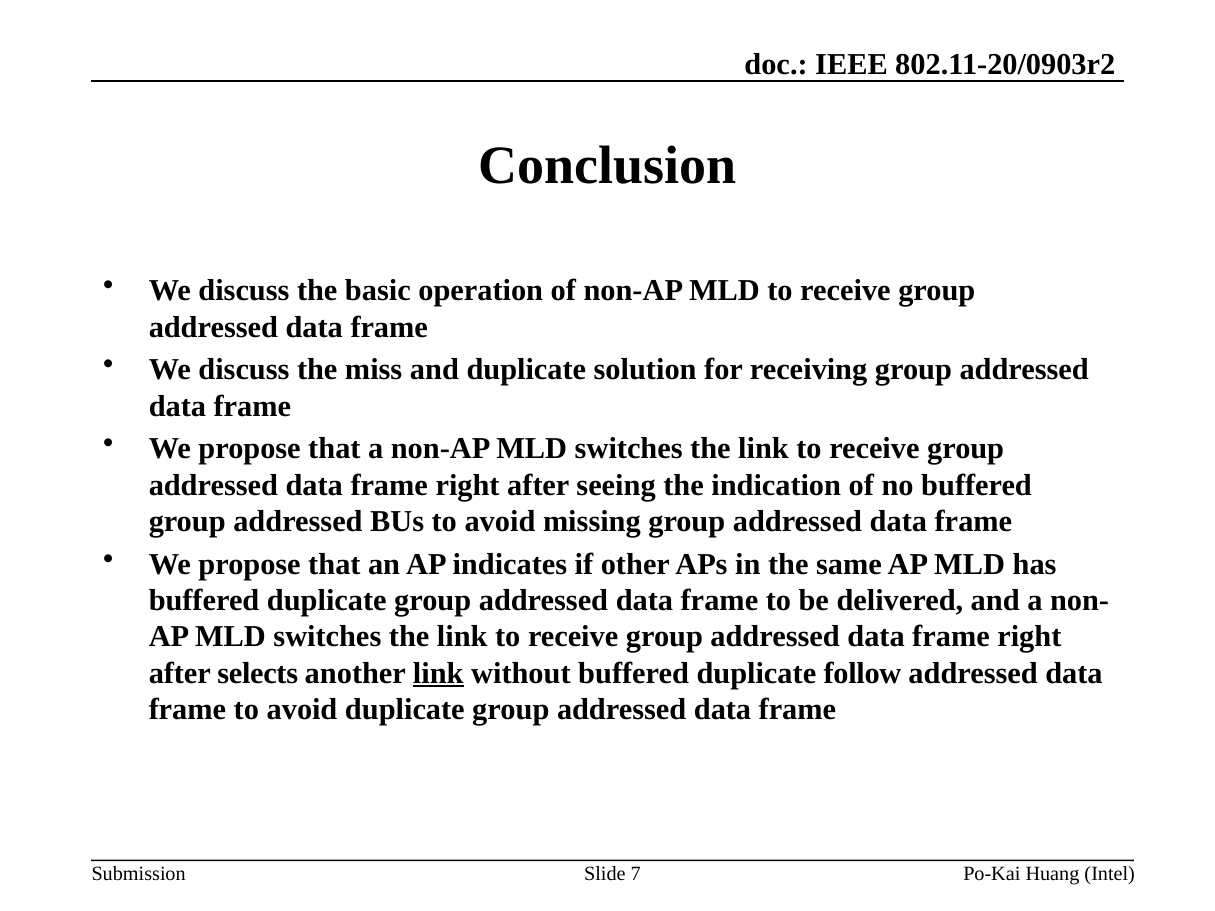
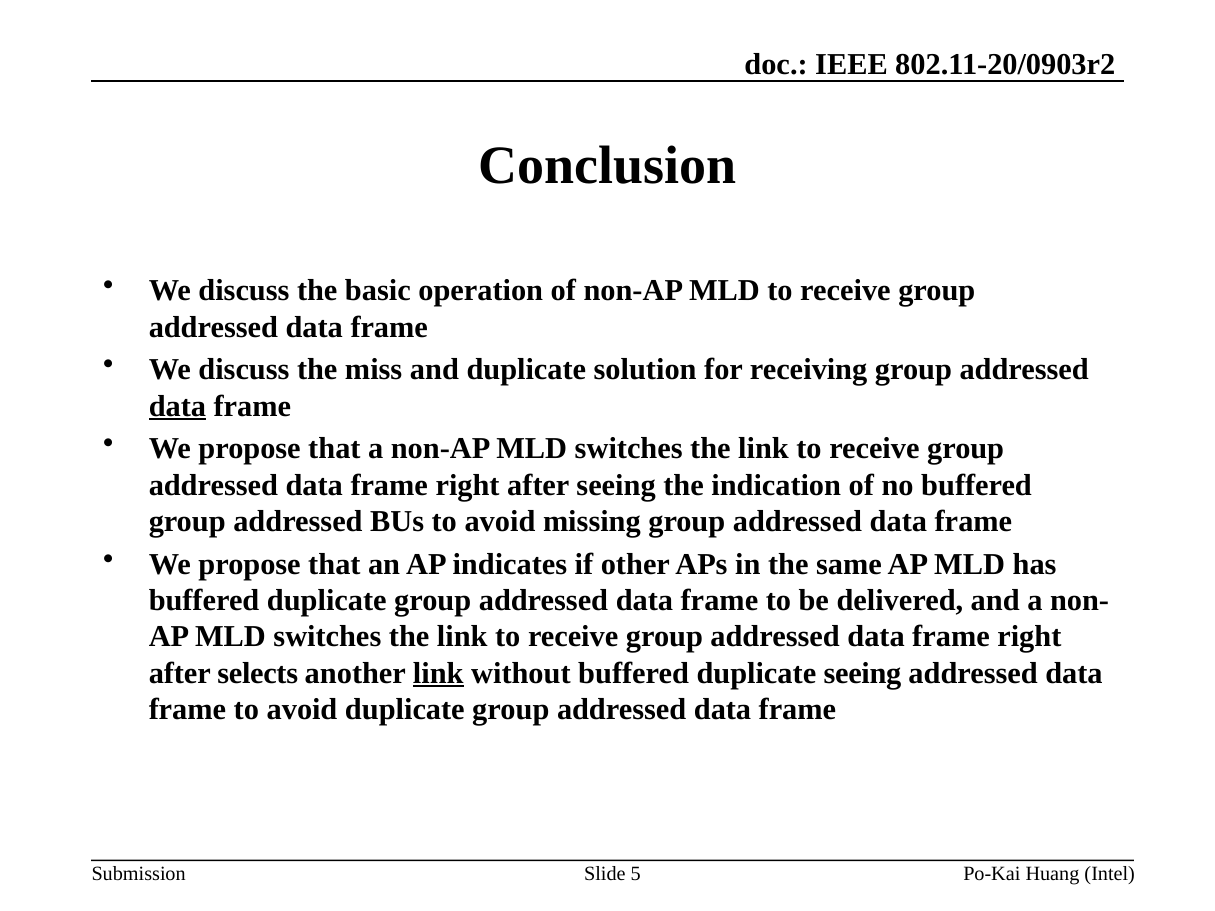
data at (177, 406) underline: none -> present
duplicate follow: follow -> seeing
7: 7 -> 5
